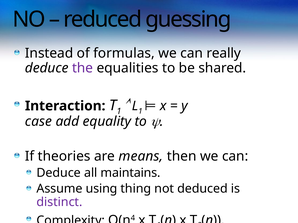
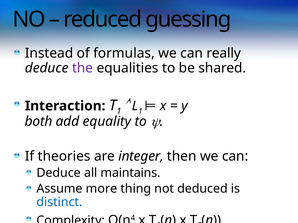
case: case -> both
means: means -> integer
using: using -> more
distinct colour: purple -> blue
